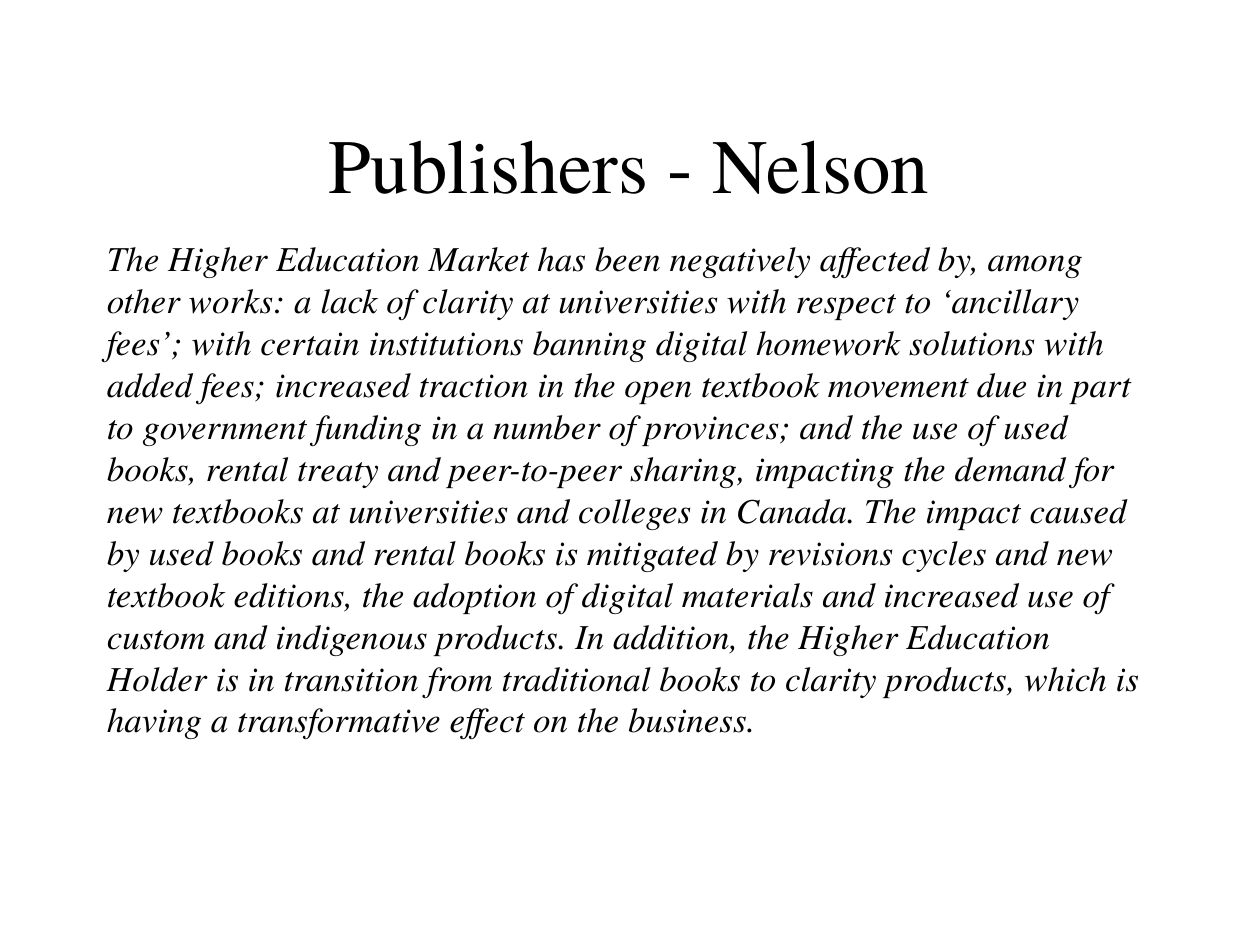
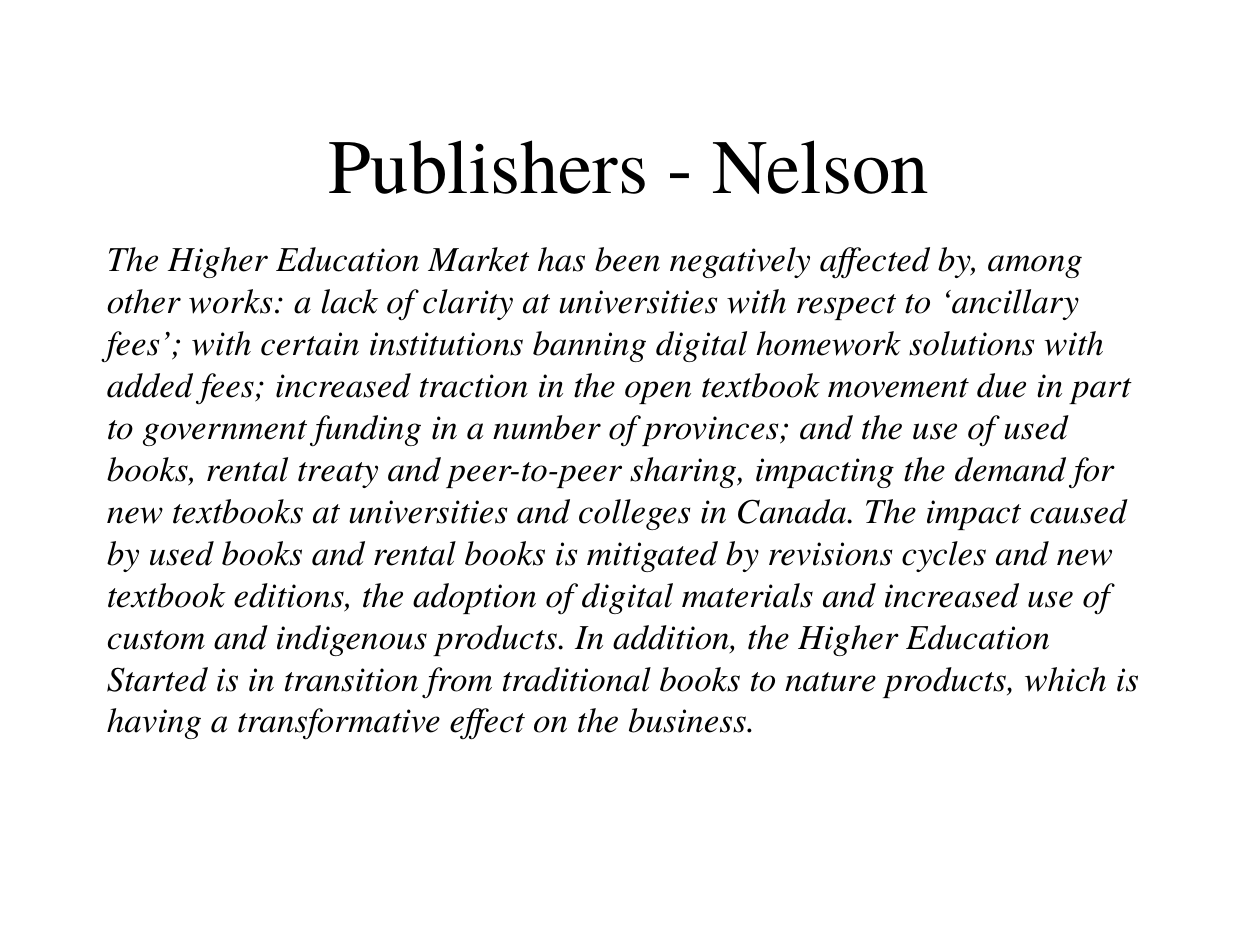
Holder: Holder -> Started
to clarity: clarity -> nature
